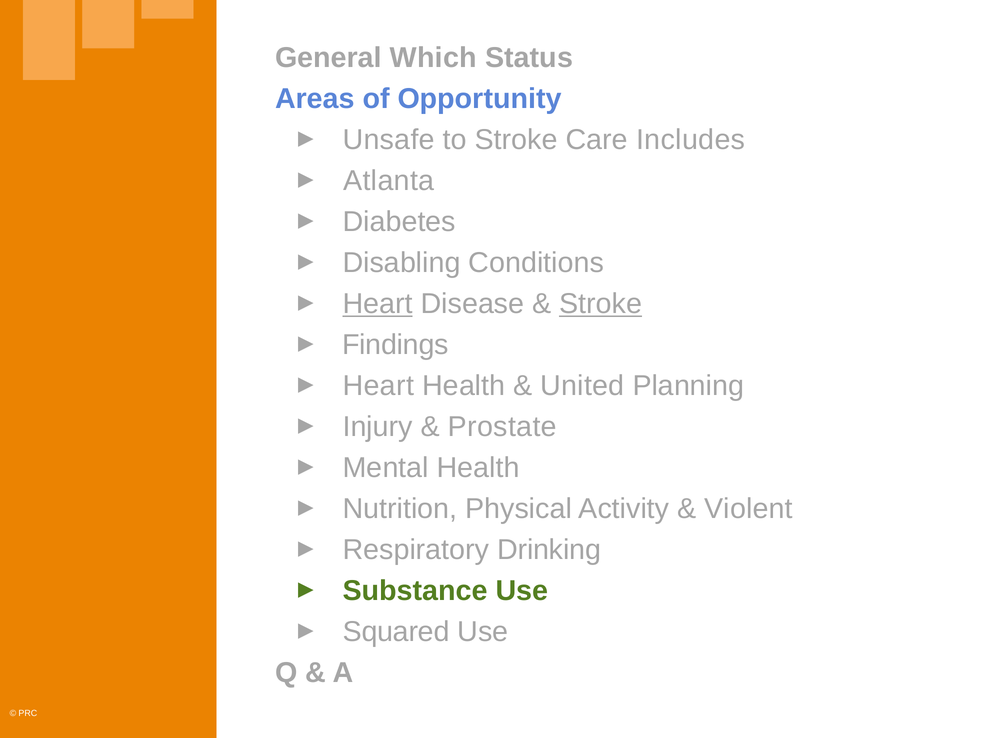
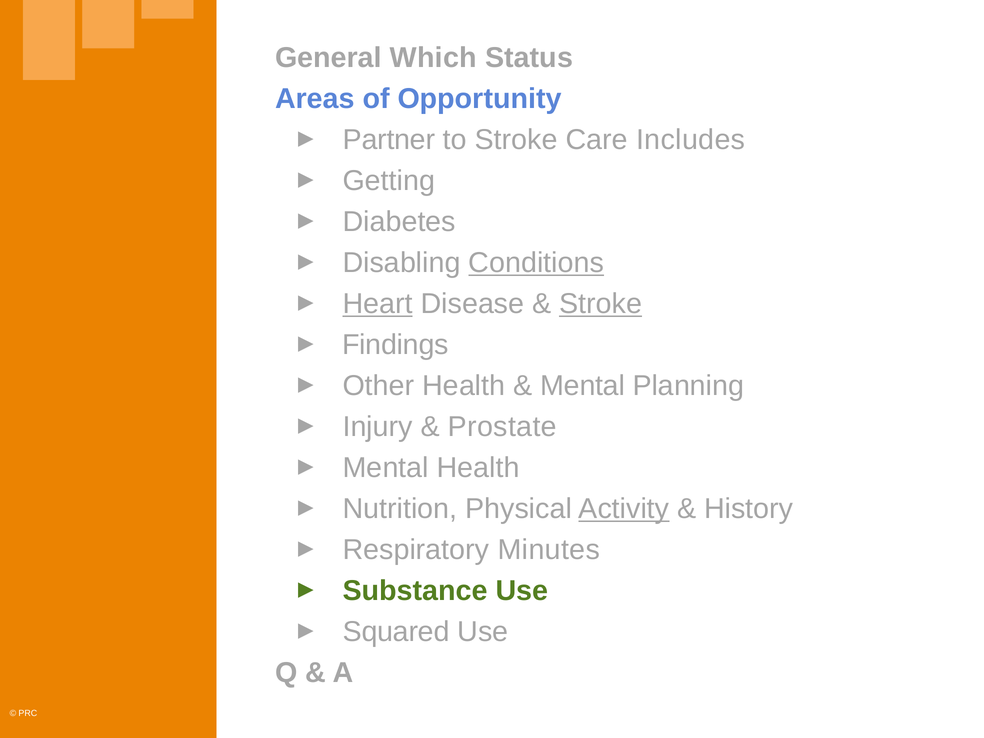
Unsafe: Unsafe -> Partner
Atlanta: Atlanta -> Getting
Conditions underline: none -> present
Heart at (378, 386): Heart -> Other
United at (582, 386): United -> Mental
Activity underline: none -> present
Violent: Violent -> History
Drinking: Drinking -> Minutes
